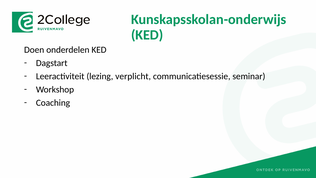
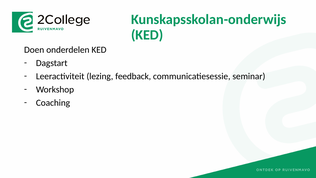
verplicht: verplicht -> feedback
